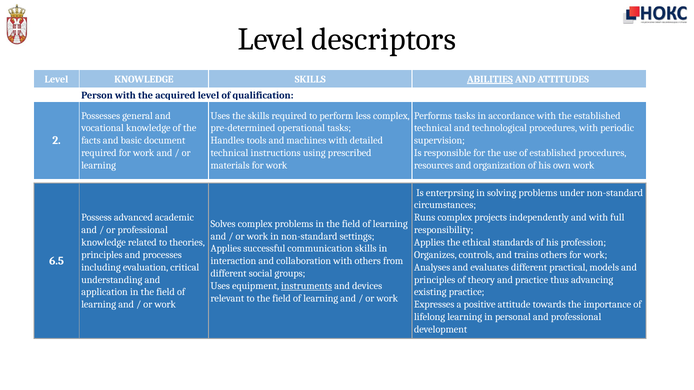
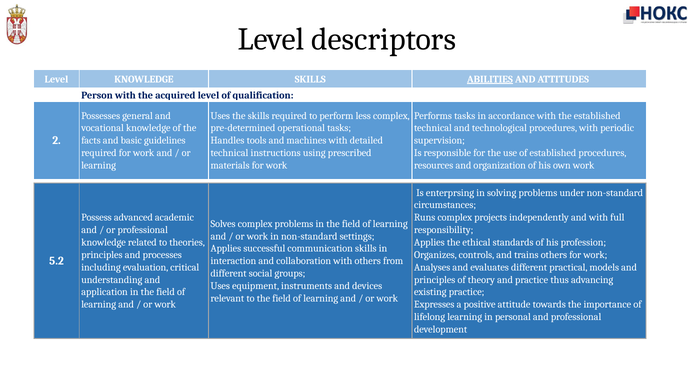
document: document -> guidelines
6.5: 6.5 -> 5.2
instruments underline: present -> none
